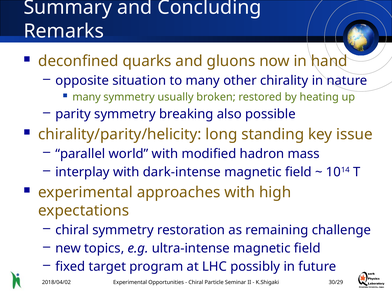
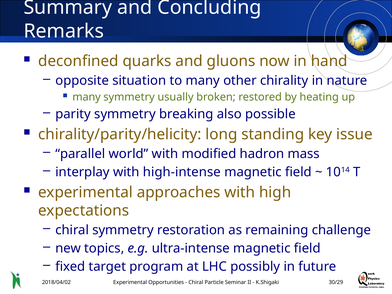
dark-intense: dark-intense -> high-intense
